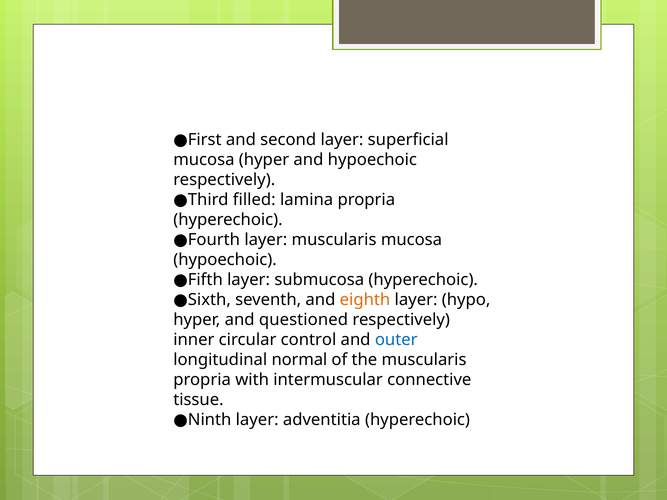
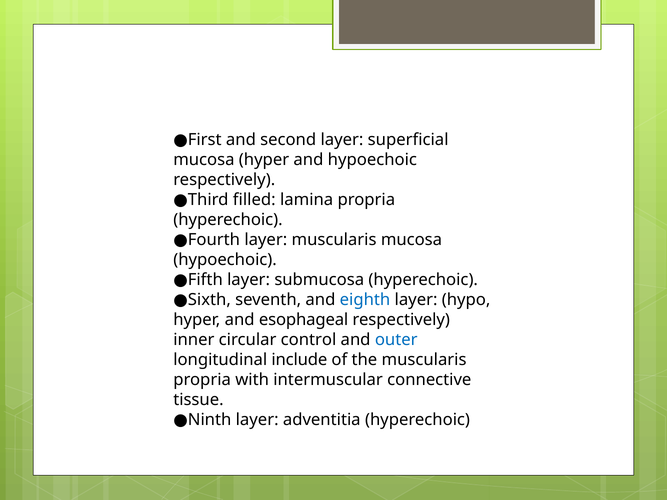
eighth colour: orange -> blue
questioned: questioned -> esophageal
normal: normal -> include
